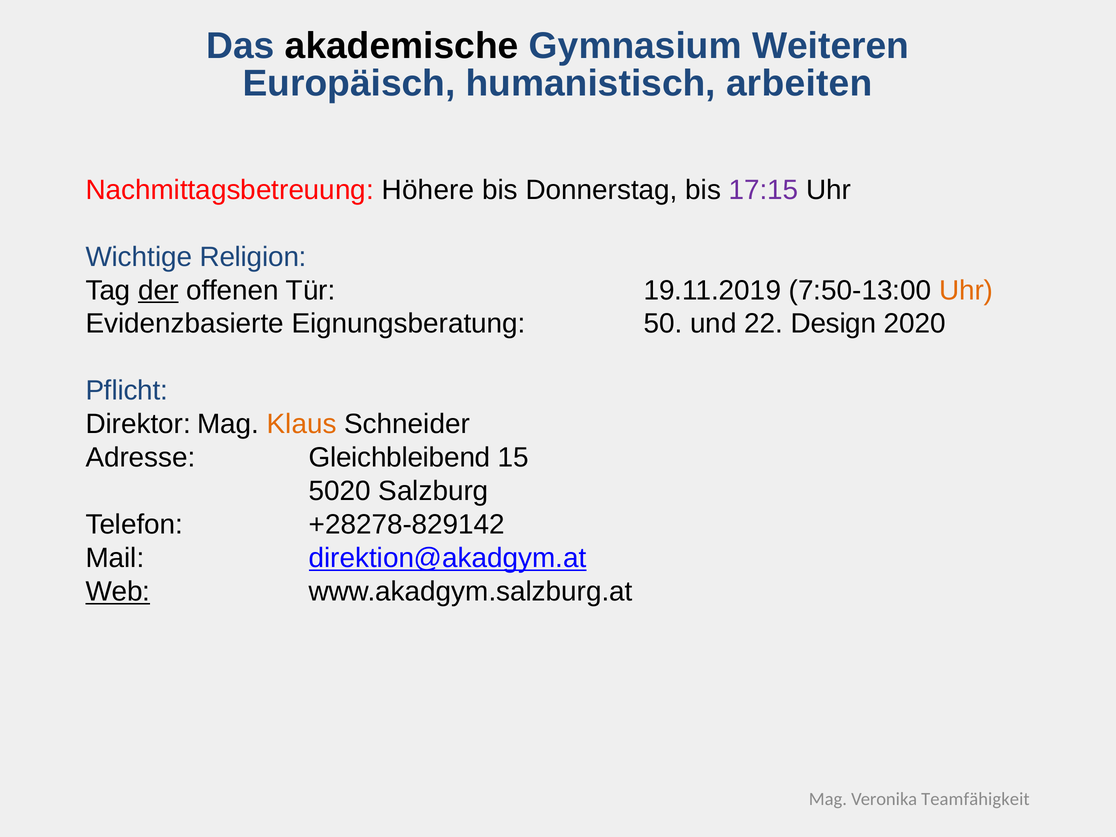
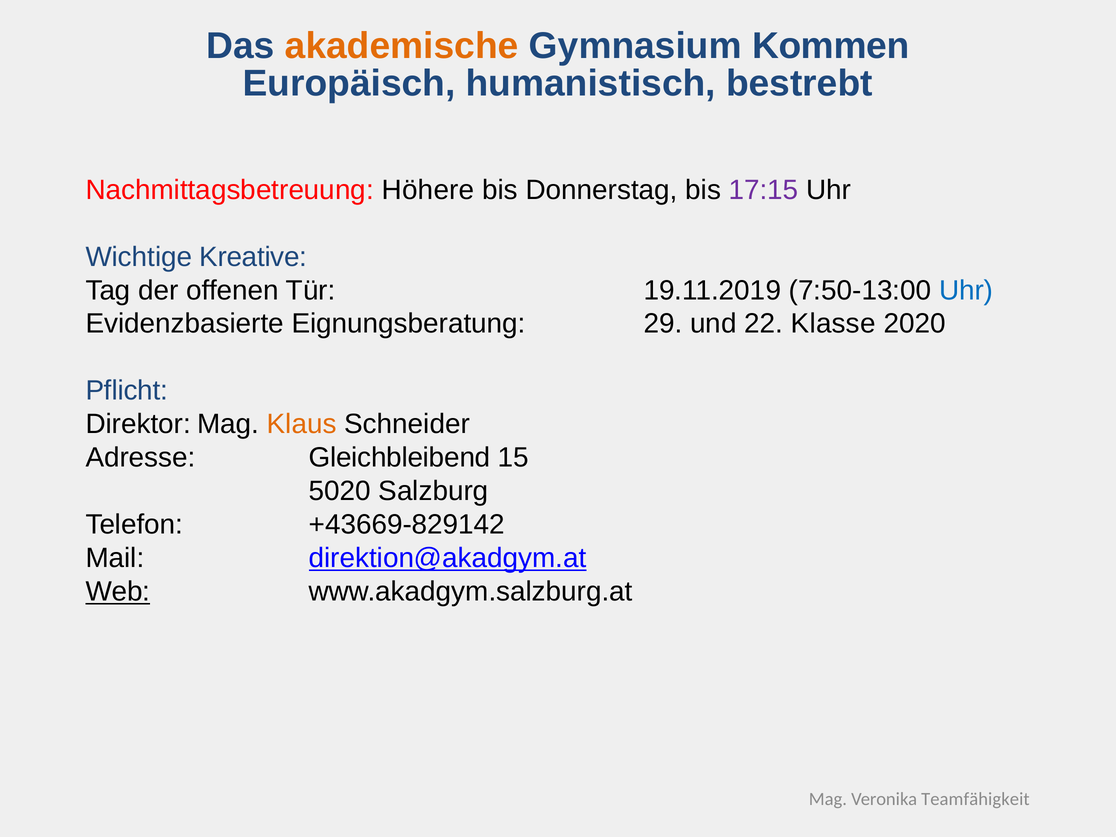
akademische colour: black -> orange
Weiteren: Weiteren -> Kommen
arbeiten: arbeiten -> bestrebt
Religion: Religion -> Kreative
der underline: present -> none
Uhr at (966, 290) colour: orange -> blue
50: 50 -> 29
Design: Design -> Klasse
+28278-829142: +28278-829142 -> +43669-829142
